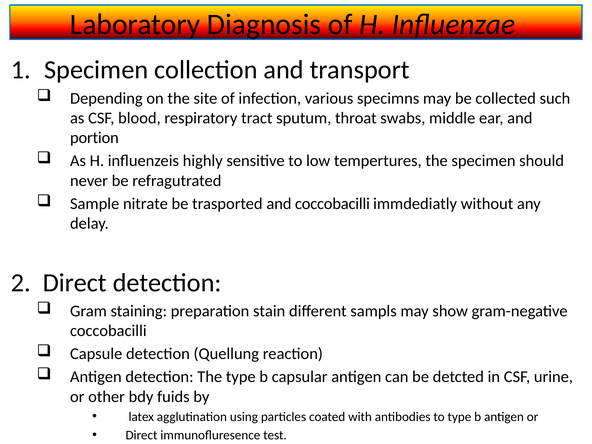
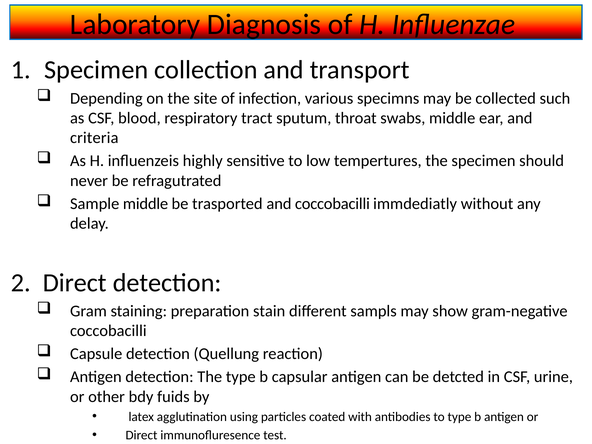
portion: portion -> criteria
Sample nitrate: nitrate -> middle
